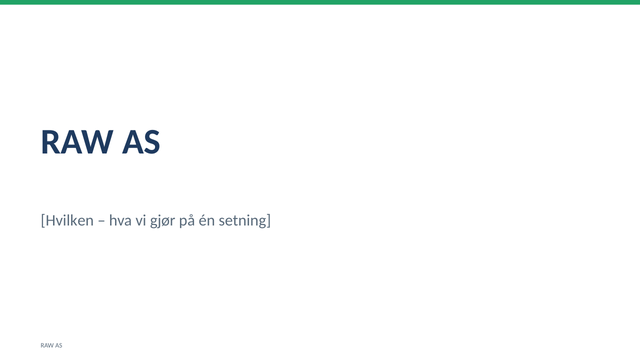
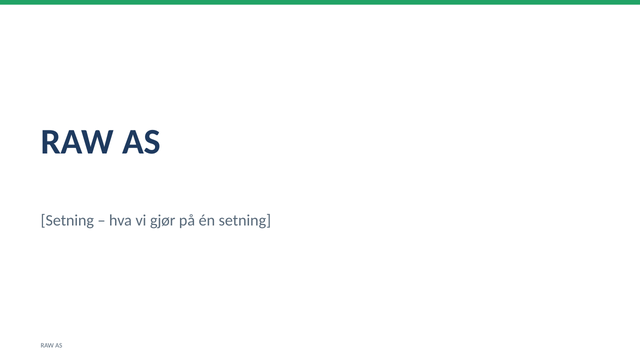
Hvilken at (67, 220): Hvilken -> Setning
